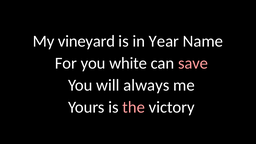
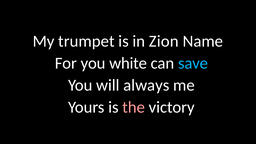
vineyard: vineyard -> trumpet
Year: Year -> Zion
save colour: pink -> light blue
